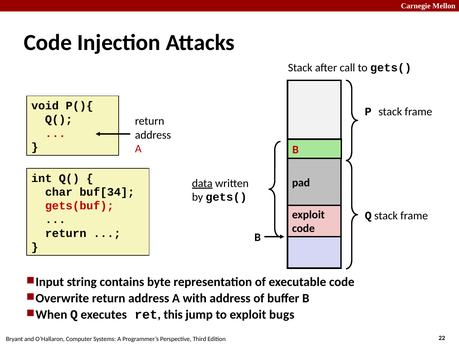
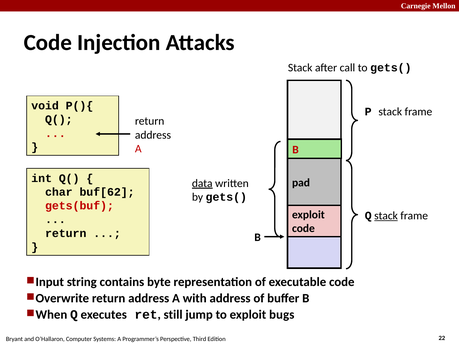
buf[34: buf[34 -> buf[62
stack at (386, 216) underline: none -> present
this: this -> still
